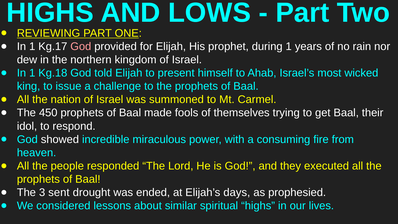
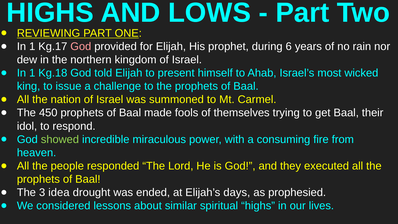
during 1: 1 -> 6
showed colour: white -> light green
sent: sent -> idea
